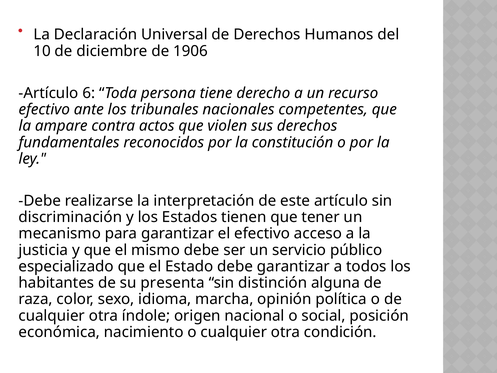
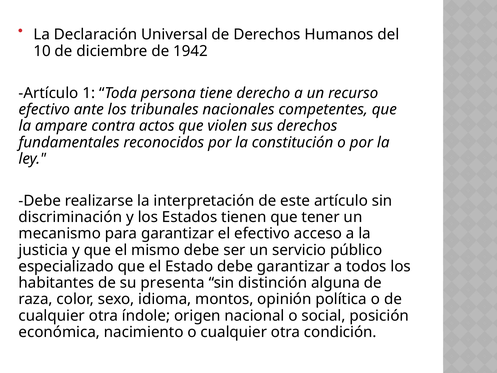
1906: 1906 -> 1942
6: 6 -> 1
marcha: marcha -> montos
